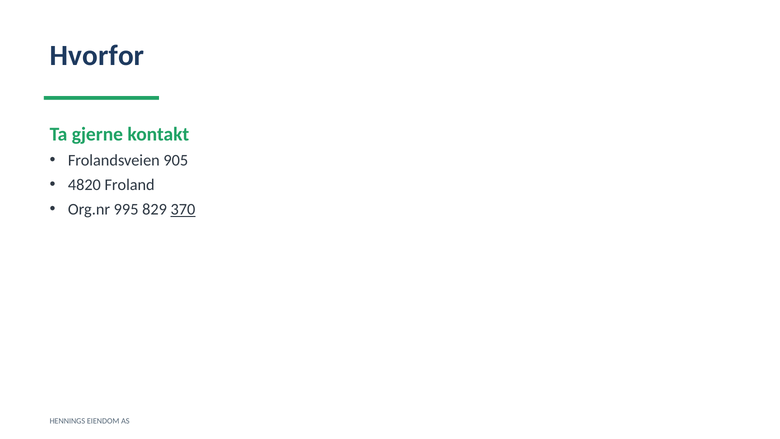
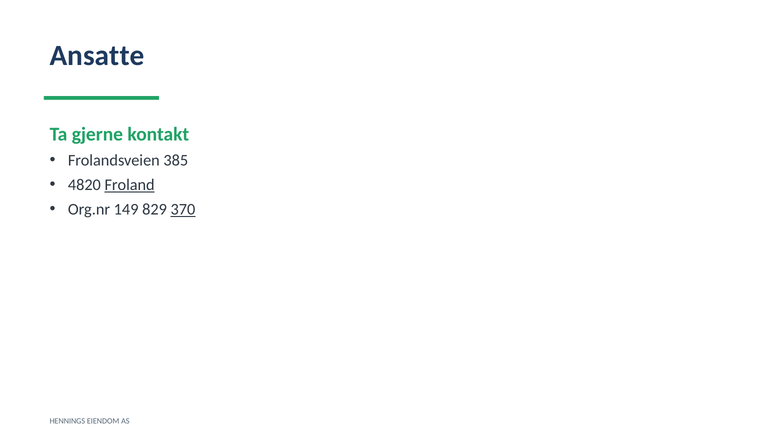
Hvorfor: Hvorfor -> Ansatte
905: 905 -> 385
Froland underline: none -> present
995: 995 -> 149
